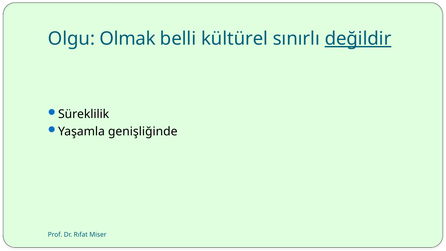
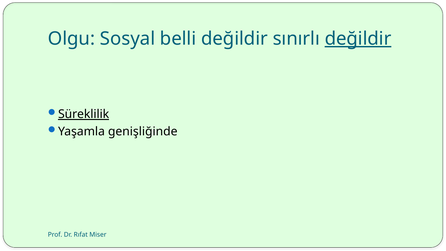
Olmak: Olmak -> Sosyal
belli kültürel: kültürel -> değildir
Süreklilik underline: none -> present
